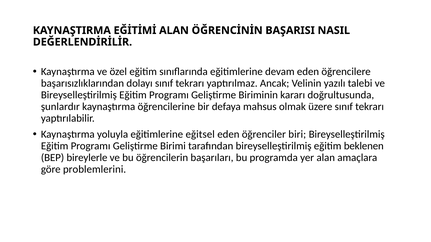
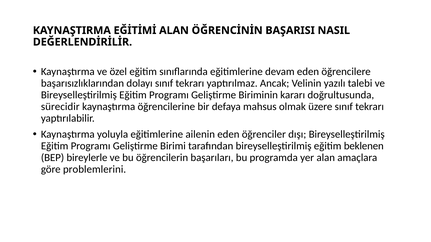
şunlardır: şunlardır -> sürecidir
eǧitsel: eǧitsel -> ailenin
biri: biri -> dışı
